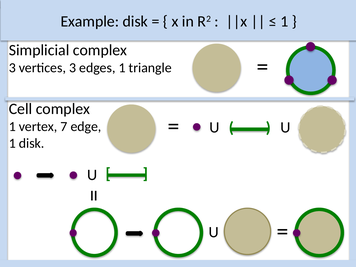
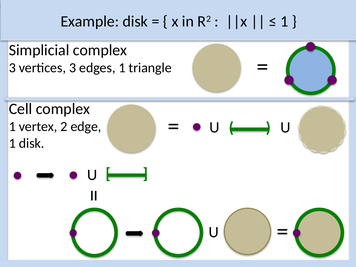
7: 7 -> 2
